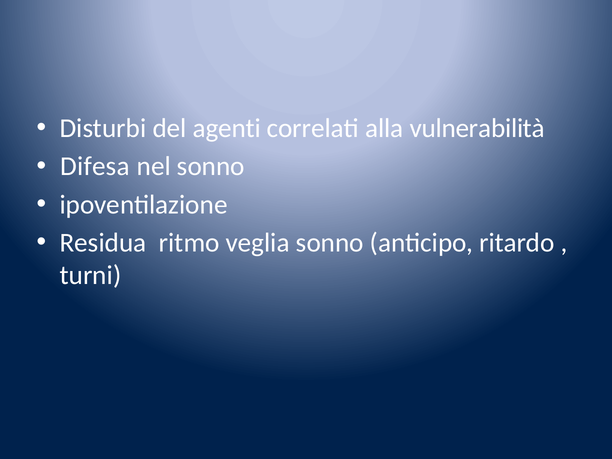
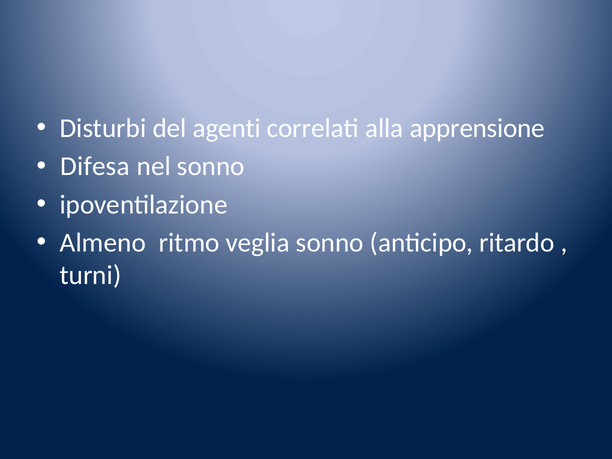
vulnerabilità: vulnerabilità -> apprensione
Residua: Residua -> Almeno
